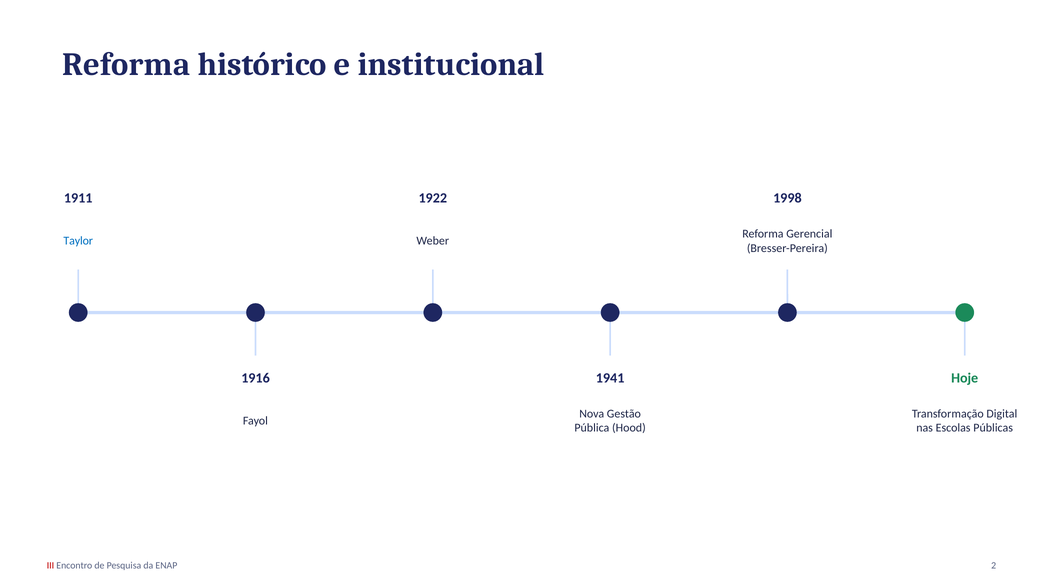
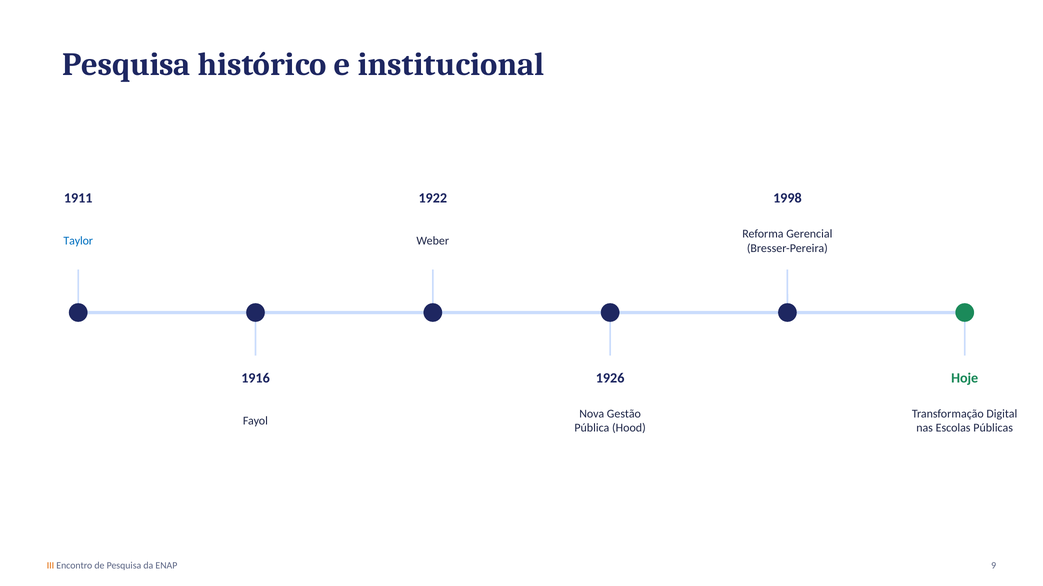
Reforma at (126, 64): Reforma -> Pesquisa
1941: 1941 -> 1926
III colour: red -> orange
2: 2 -> 9
